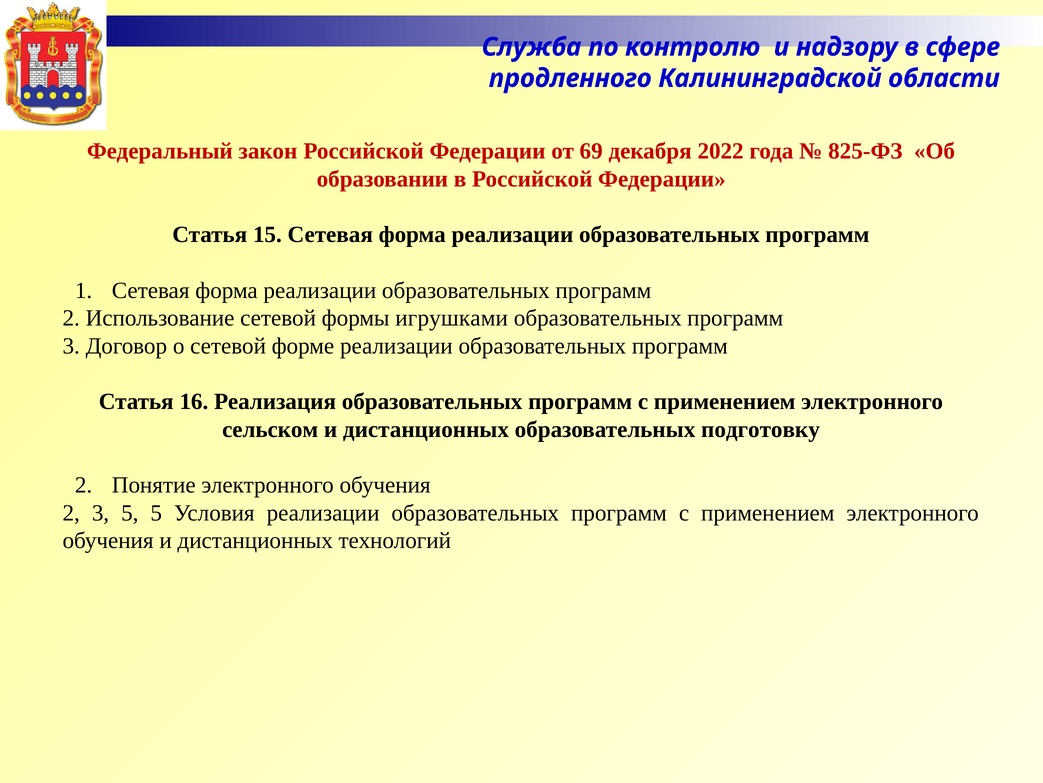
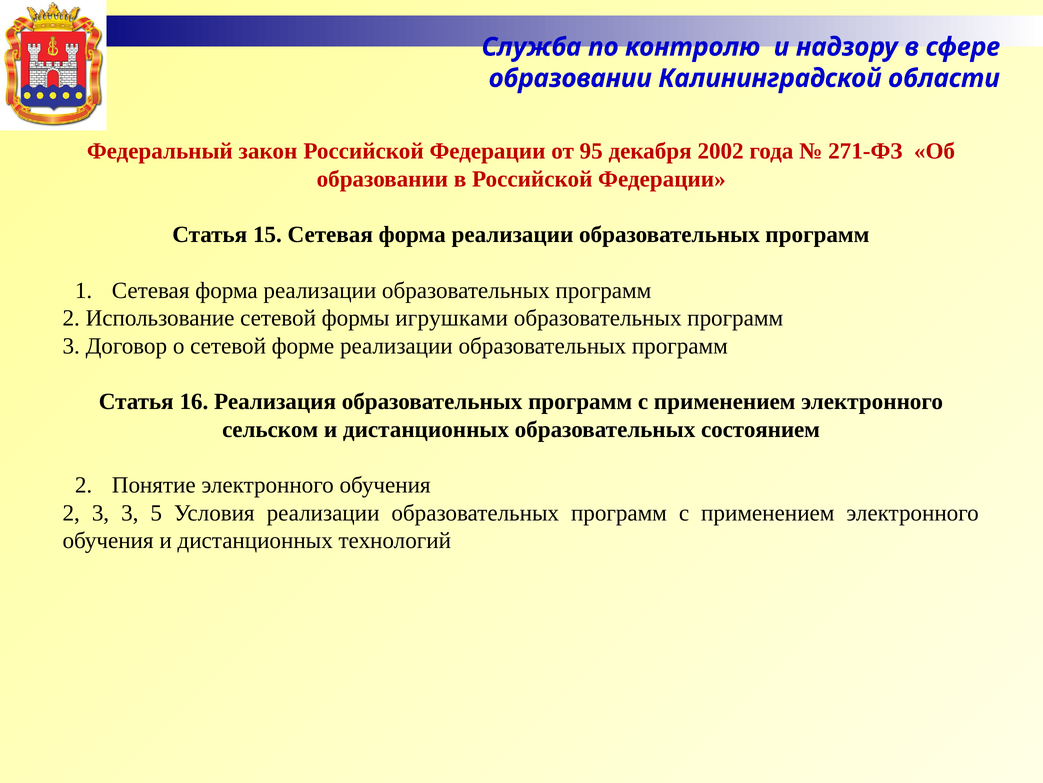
продленного at (570, 78): продленного -> образовании
69: 69 -> 95
2022: 2022 -> 2002
825-ФЗ: 825-ФЗ -> 271-ФЗ
подготовку: подготовку -> состоянием
3 5: 5 -> 3
